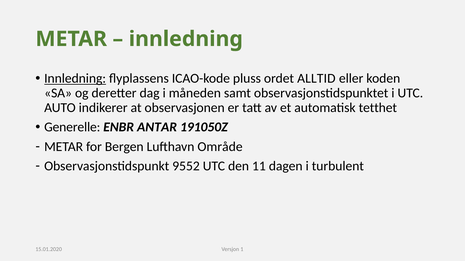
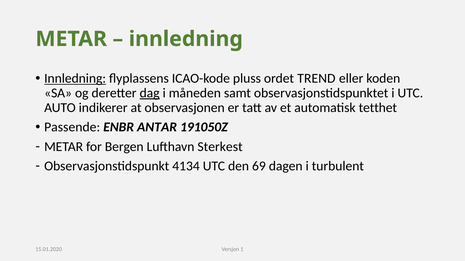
ALLTID: ALLTID -> TREND
dag underline: none -> present
Generelle: Generelle -> Passende
Område: Område -> Sterkest
9552: 9552 -> 4134
11: 11 -> 69
